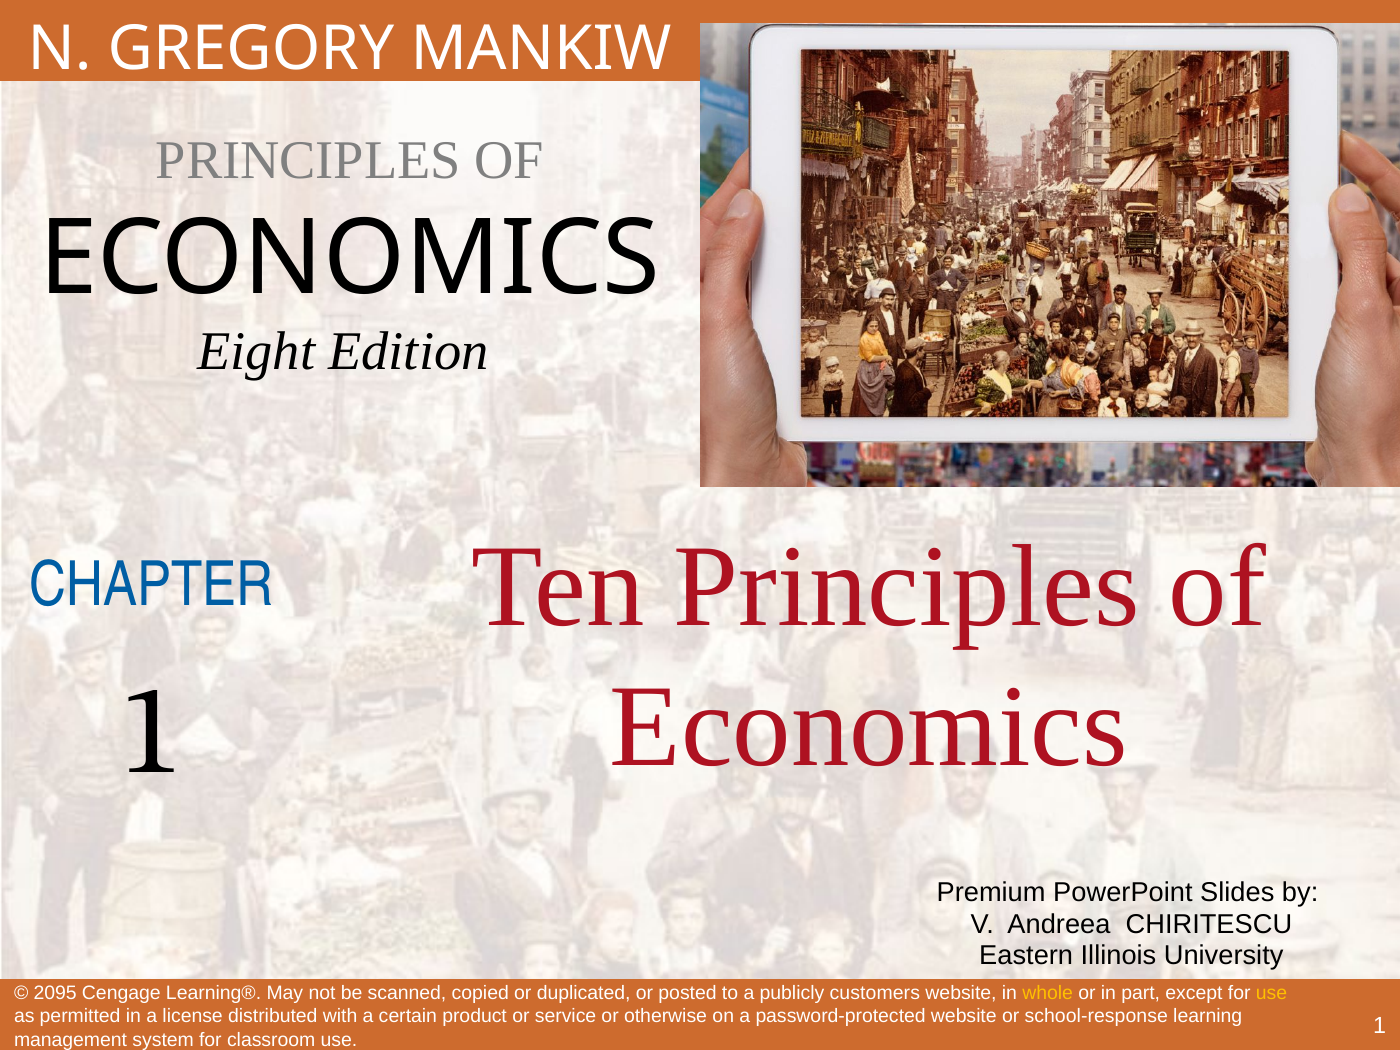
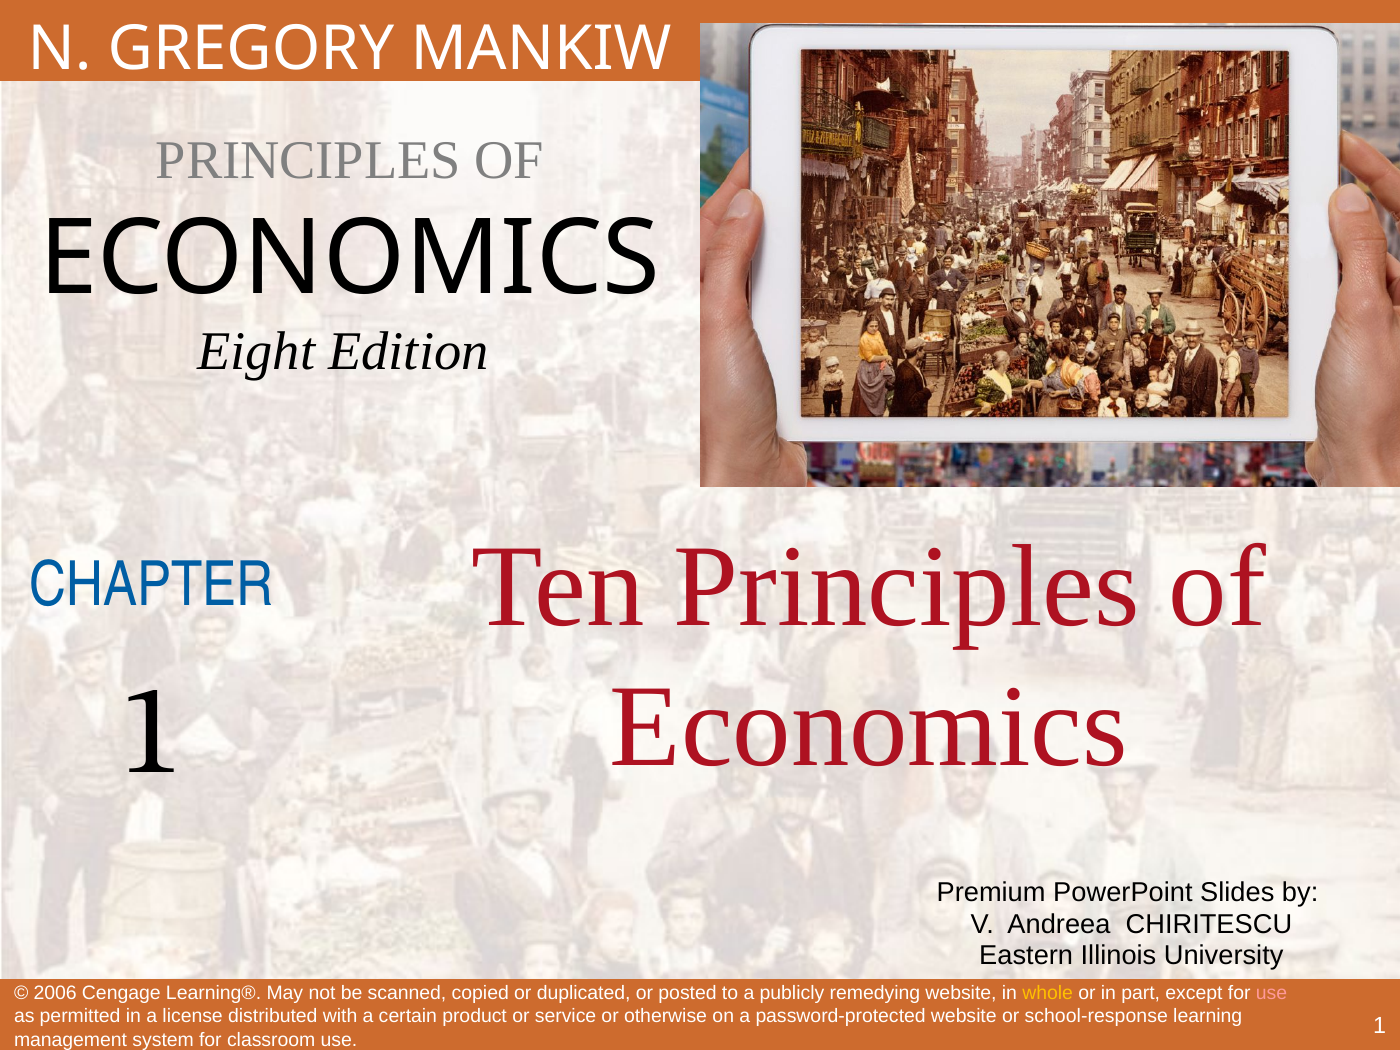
2095: 2095 -> 2006
customers: customers -> remedying
use at (1272, 993) colour: yellow -> pink
